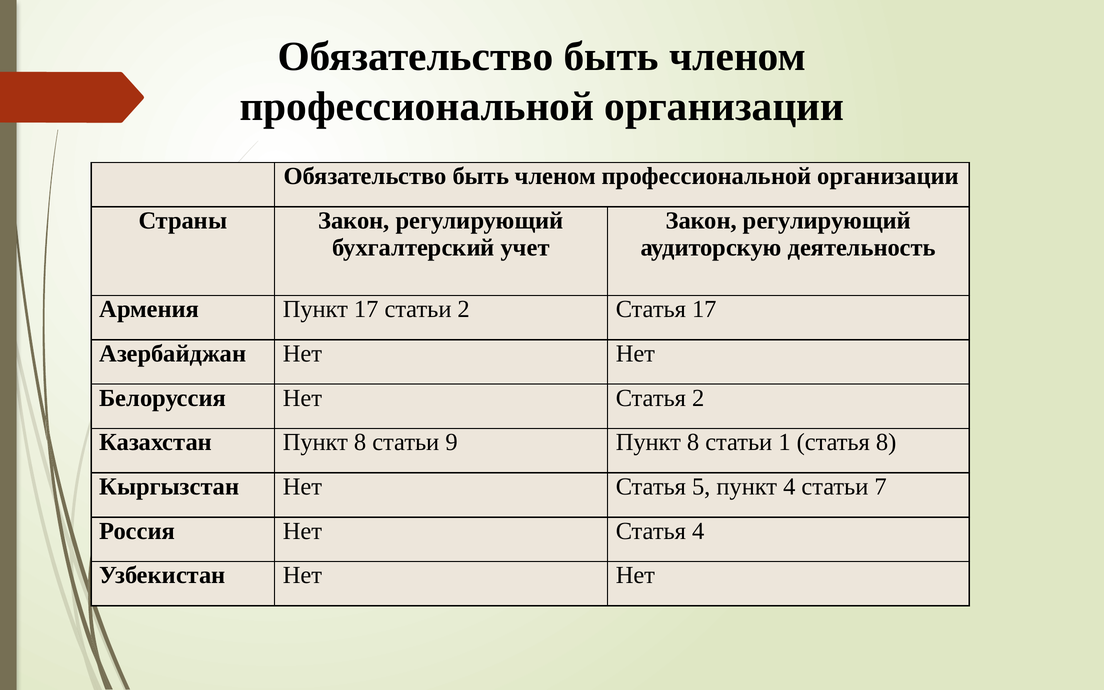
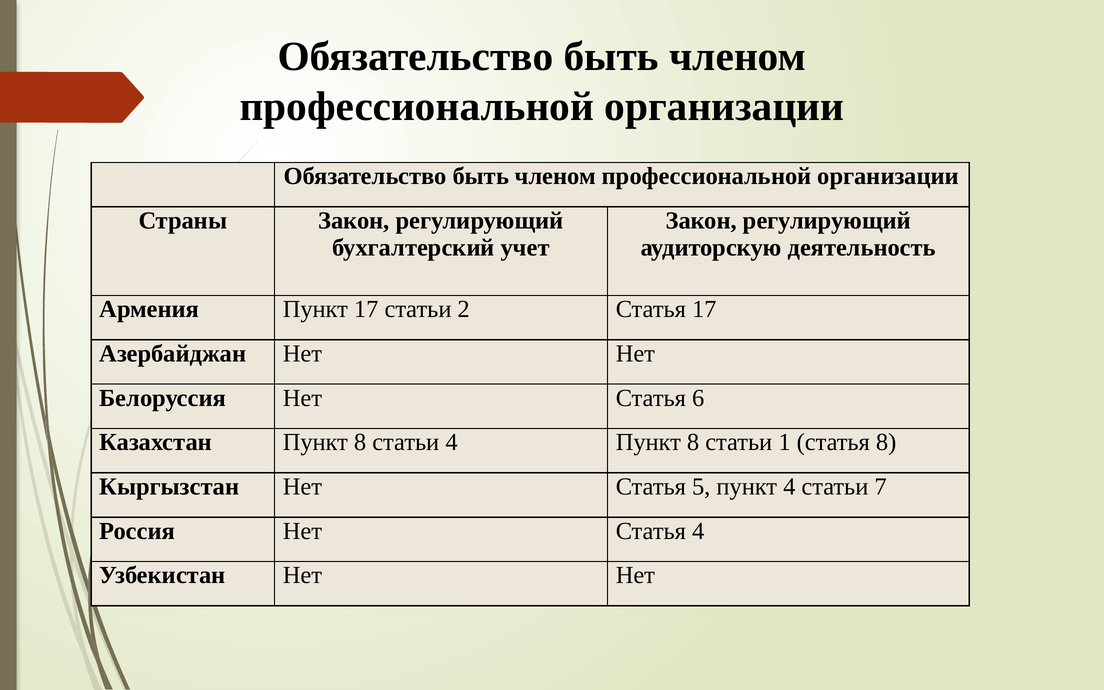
Статья 2: 2 -> 6
статьи 9: 9 -> 4
